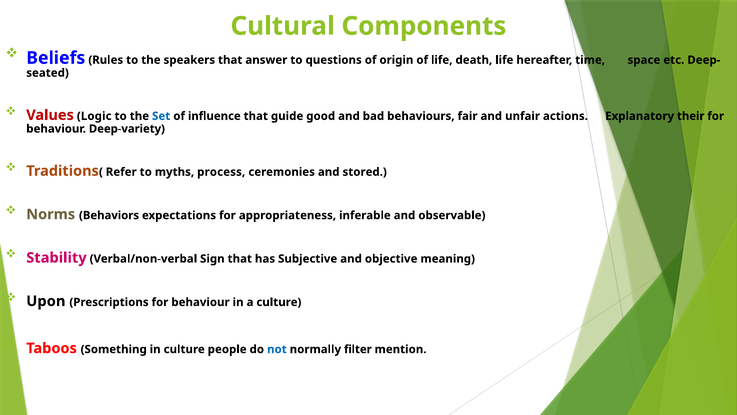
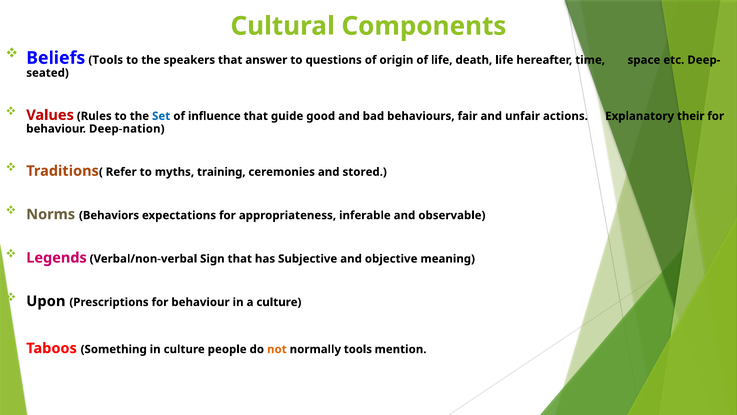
Beliefs Rules: Rules -> Tools
Logic: Logic -> Rules
Deep-variety: Deep-variety -> Deep-nation
process: process -> training
Stability: Stability -> Legends
not colour: blue -> orange
normally filter: filter -> tools
